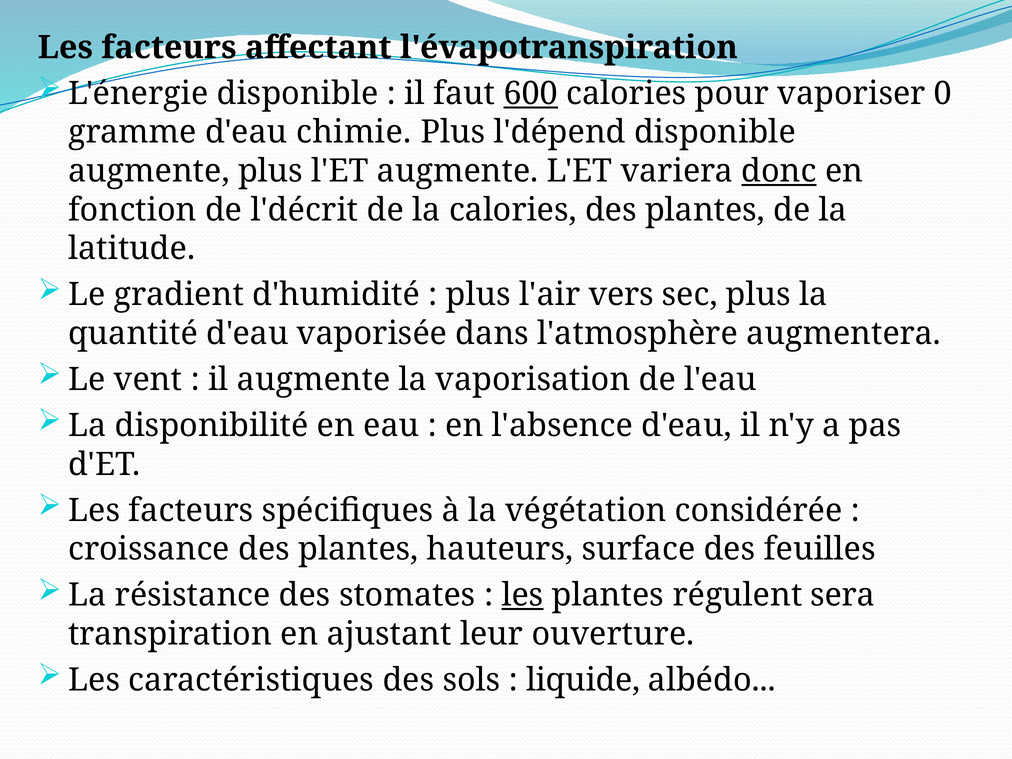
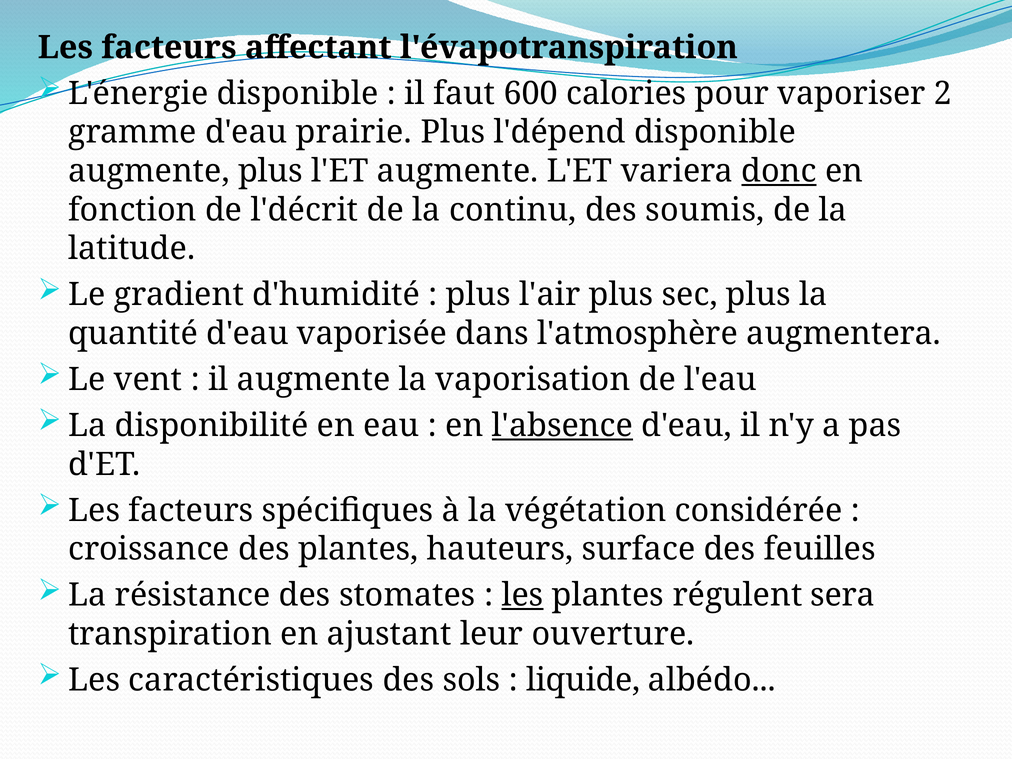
600 underline: present -> none
0: 0 -> 2
chimie: chimie -> prairie
la calories: calories -> continu
plantes at (705, 210): plantes -> soumis
l'air vers: vers -> plus
l'absence underline: none -> present
